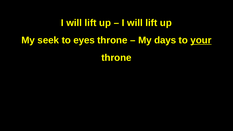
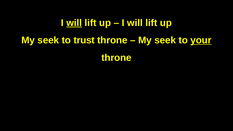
will at (74, 23) underline: none -> present
eyes: eyes -> trust
days at (165, 40): days -> seek
